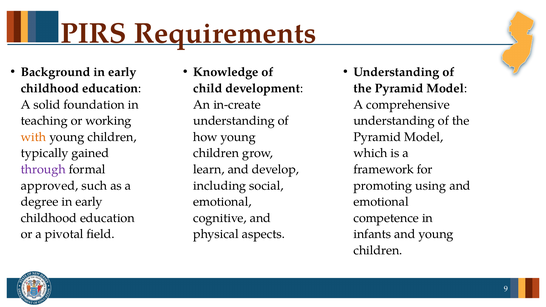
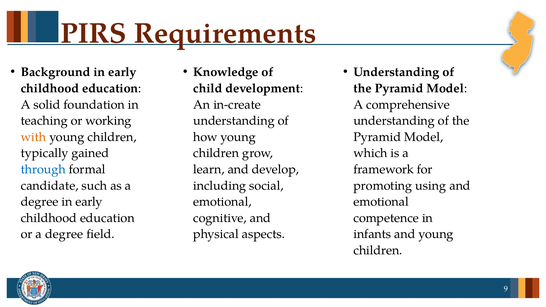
through colour: purple -> blue
approved: approved -> candidate
or a pivotal: pivotal -> degree
